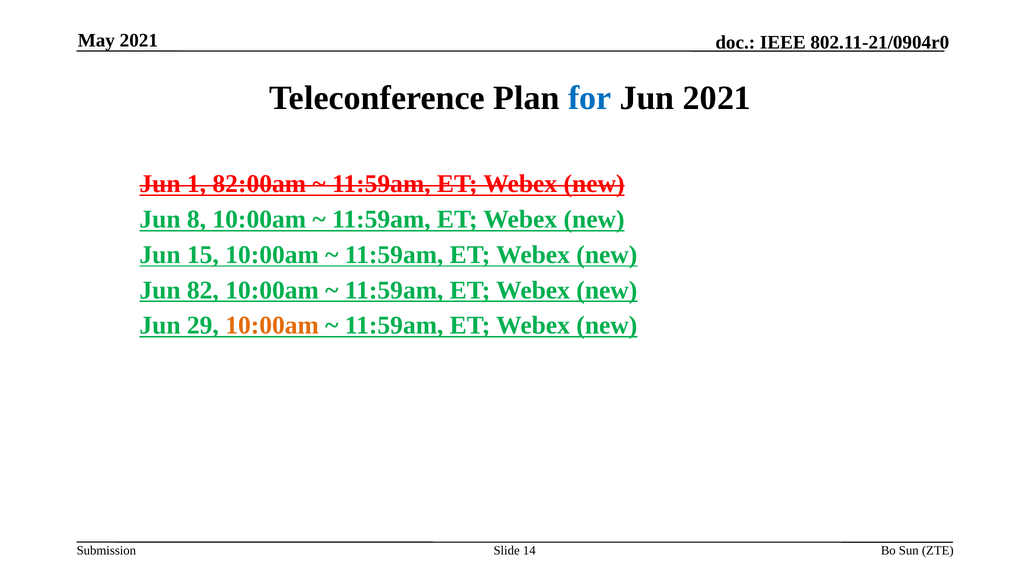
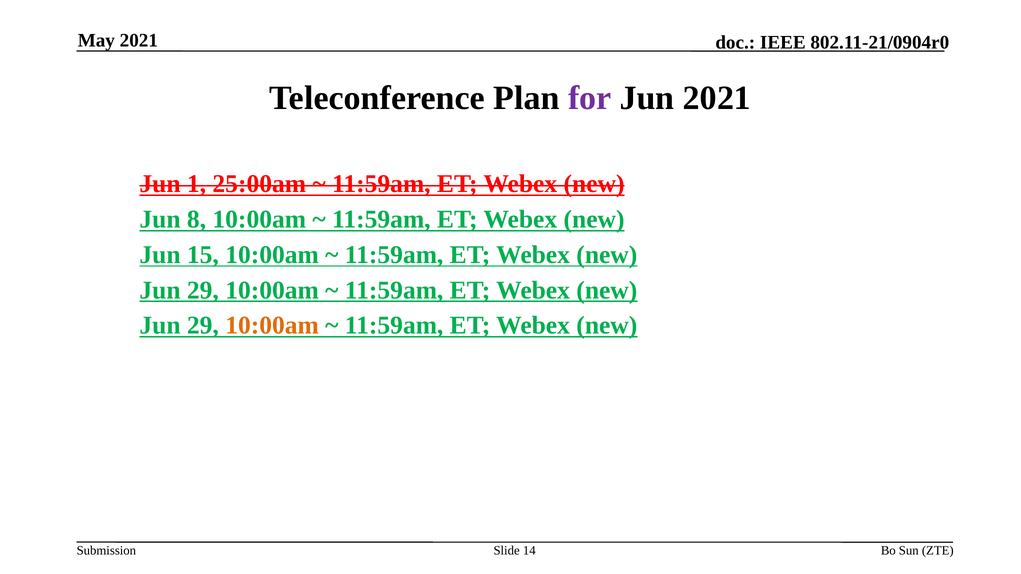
for colour: blue -> purple
82:00am: 82:00am -> 25:00am
82 at (203, 290): 82 -> 29
